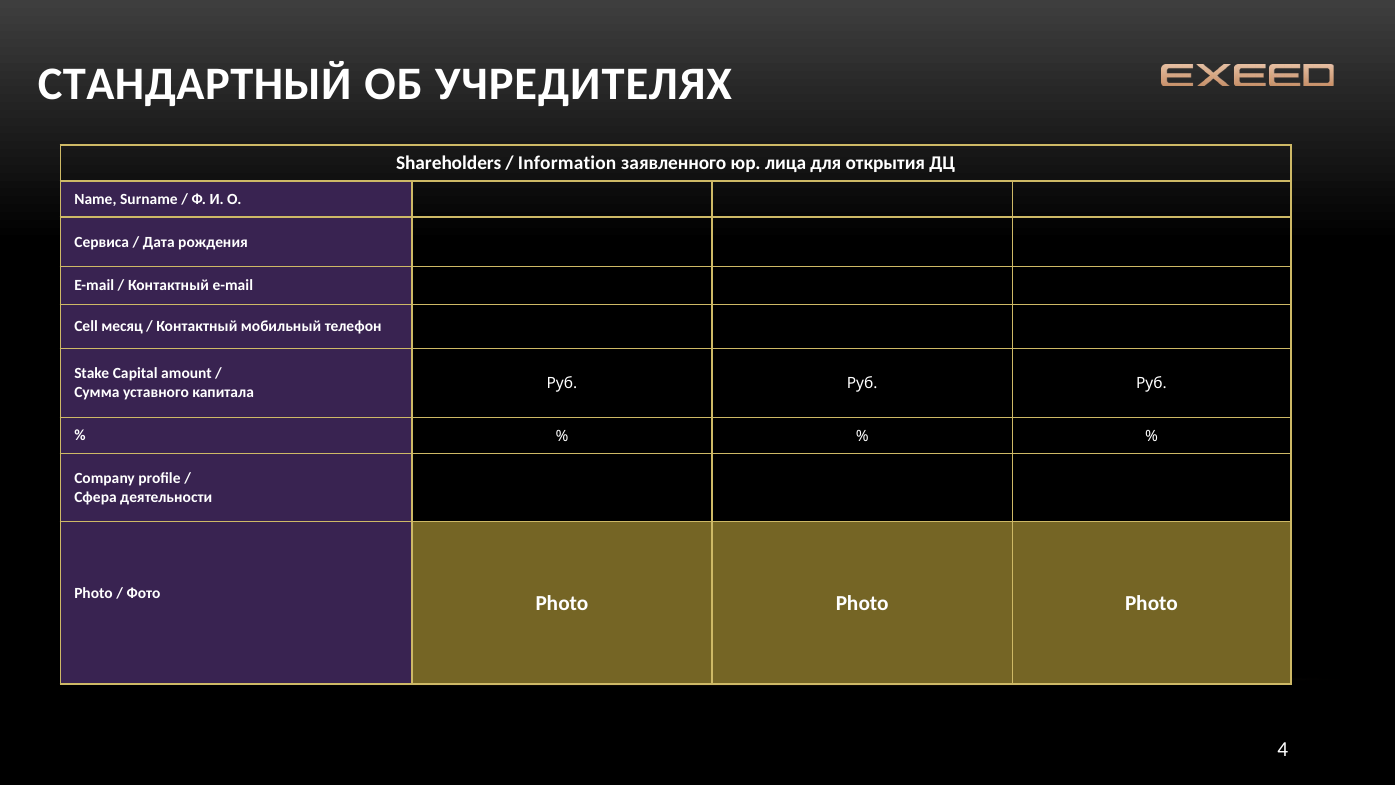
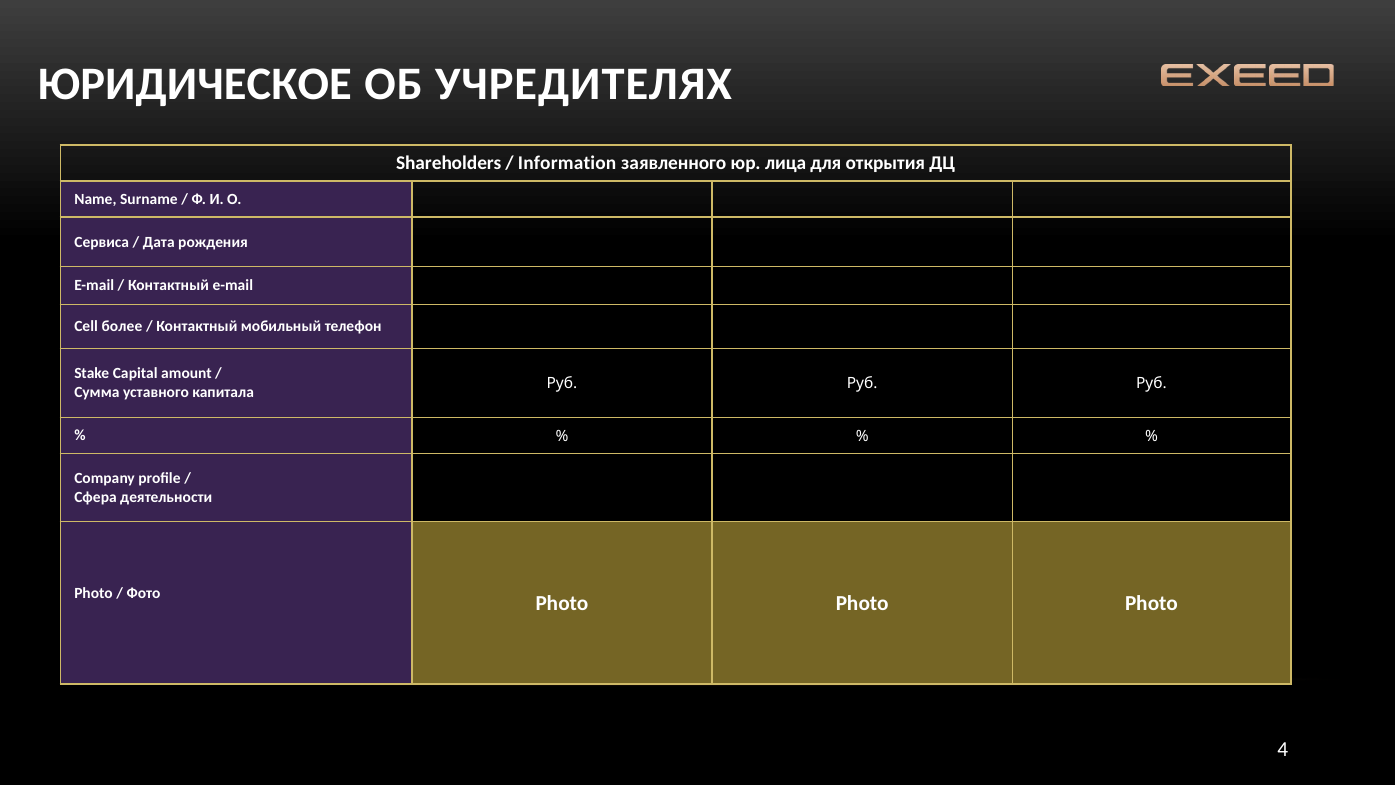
СТАНДАРТНЫЙ: СТАНДАРТНЫЙ -> ЮРИДИЧЕСКОЕ
месяц: месяц -> более
